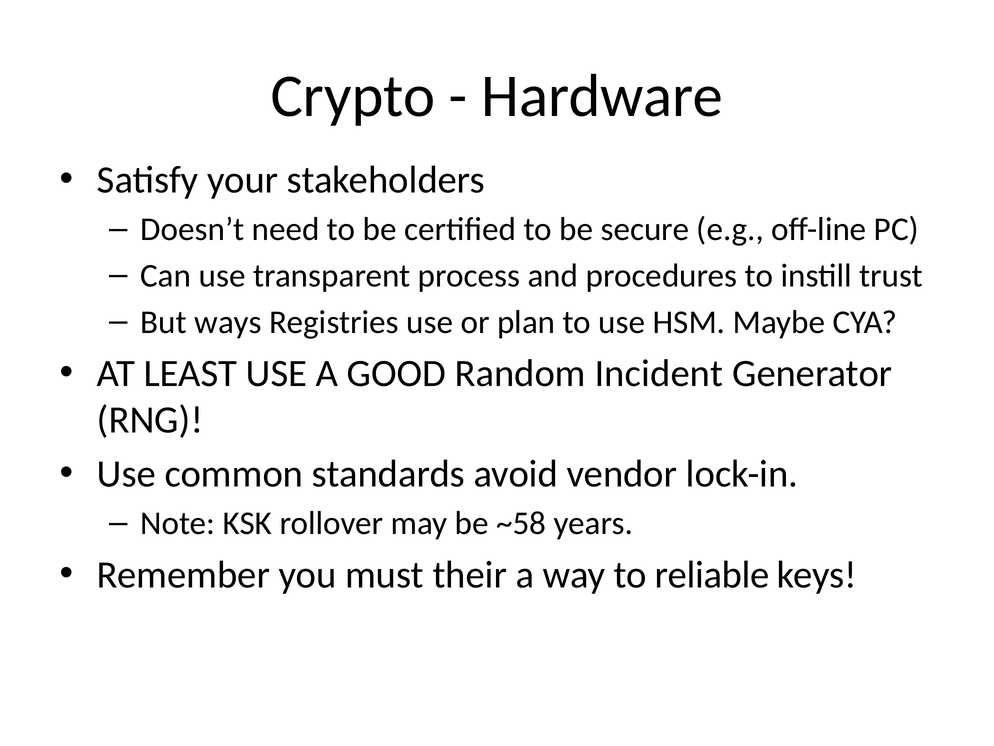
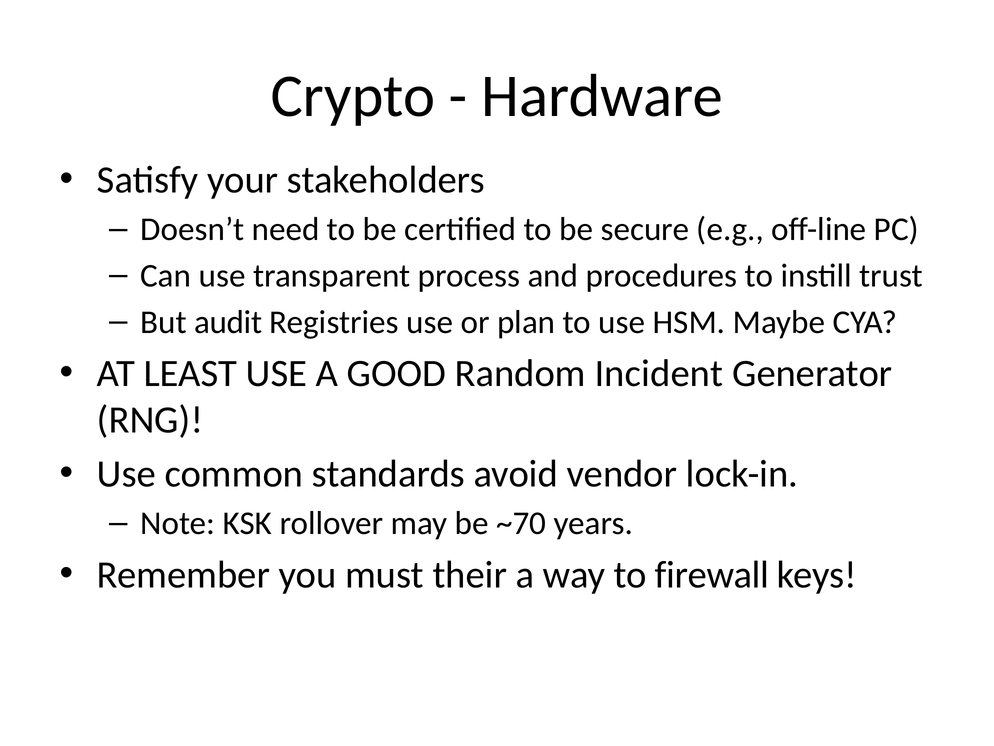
ways: ways -> audit
~58: ~58 -> ~70
reliable: reliable -> firewall
